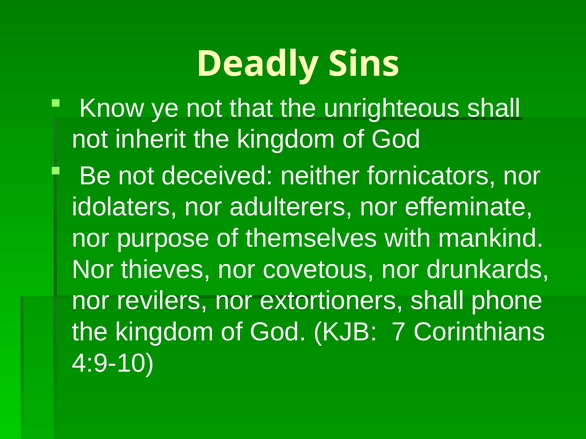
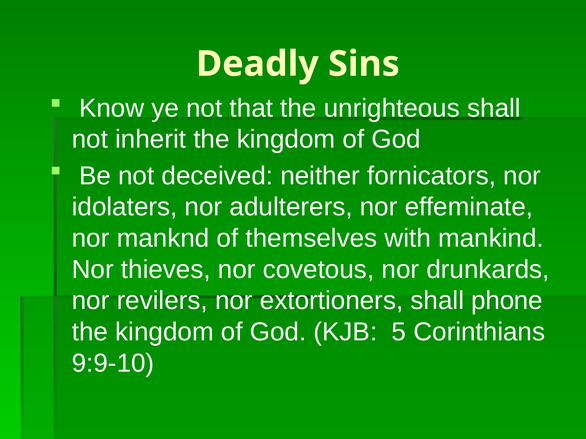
purpose: purpose -> manknd
7: 7 -> 5
4:9-10: 4:9-10 -> 9:9-10
